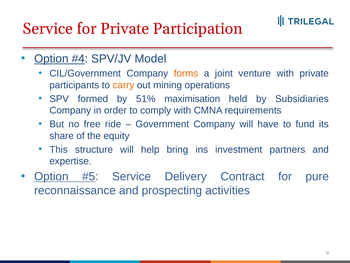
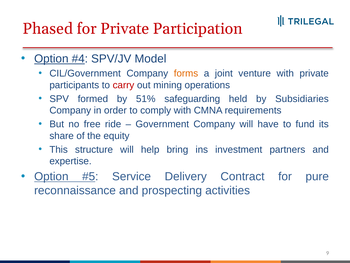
Service at (48, 29): Service -> Phased
carry colour: orange -> red
maximisation: maximisation -> safeguarding
